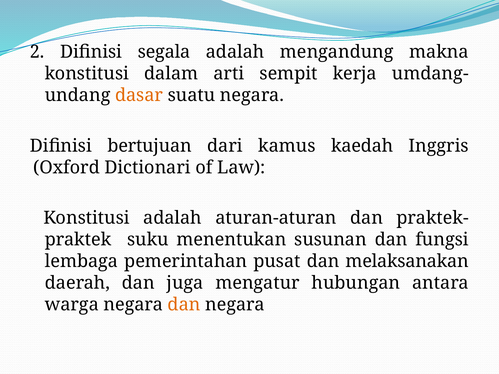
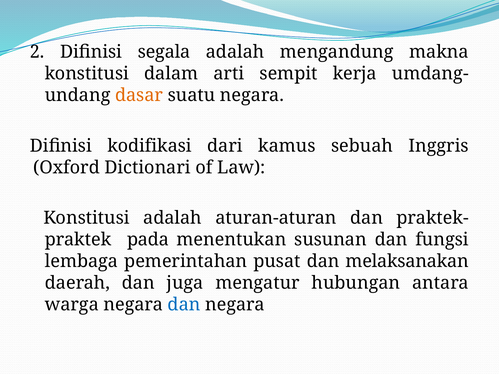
bertujuan: bertujuan -> kodifikasi
kaedah: kaedah -> sebuah
suku: suku -> pada
dan at (184, 305) colour: orange -> blue
